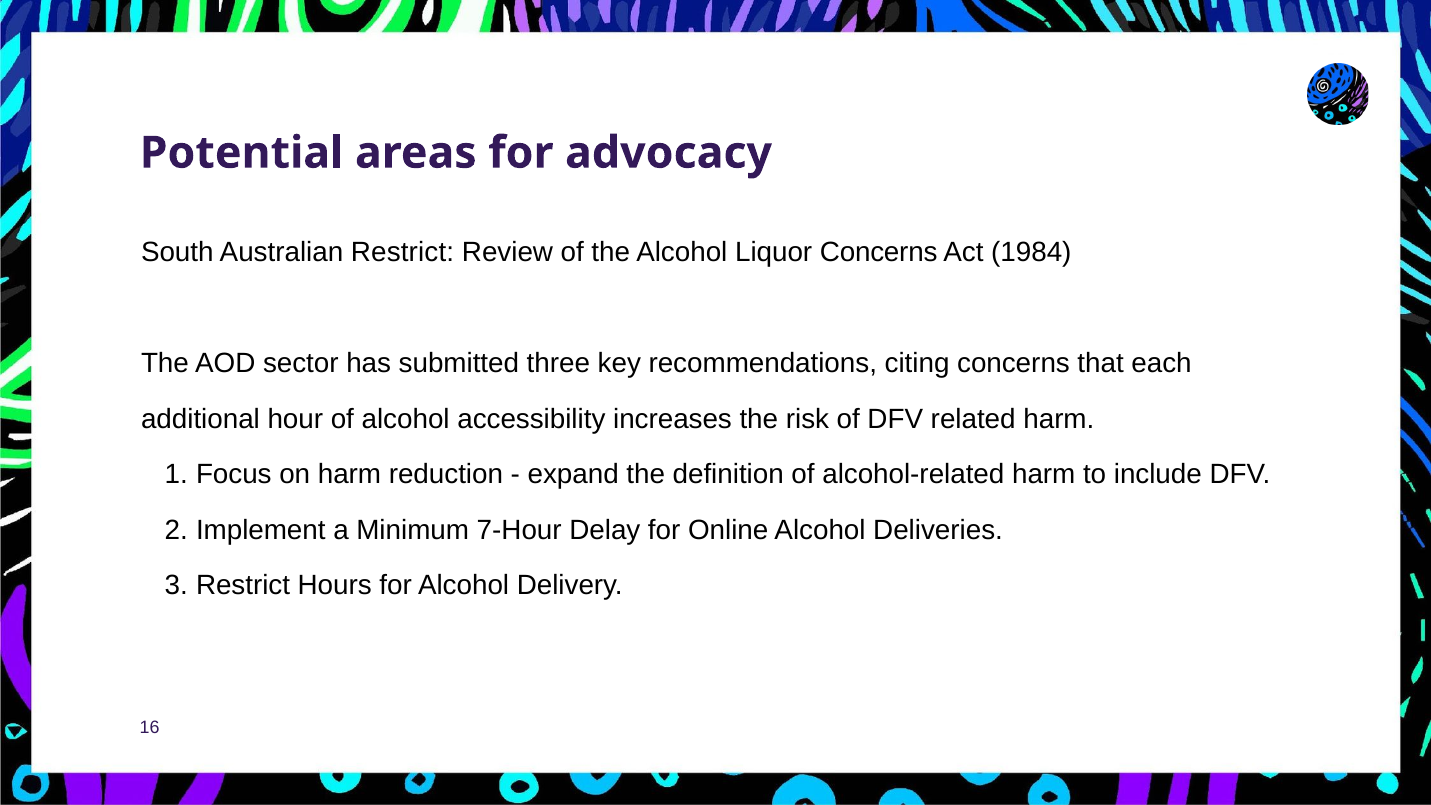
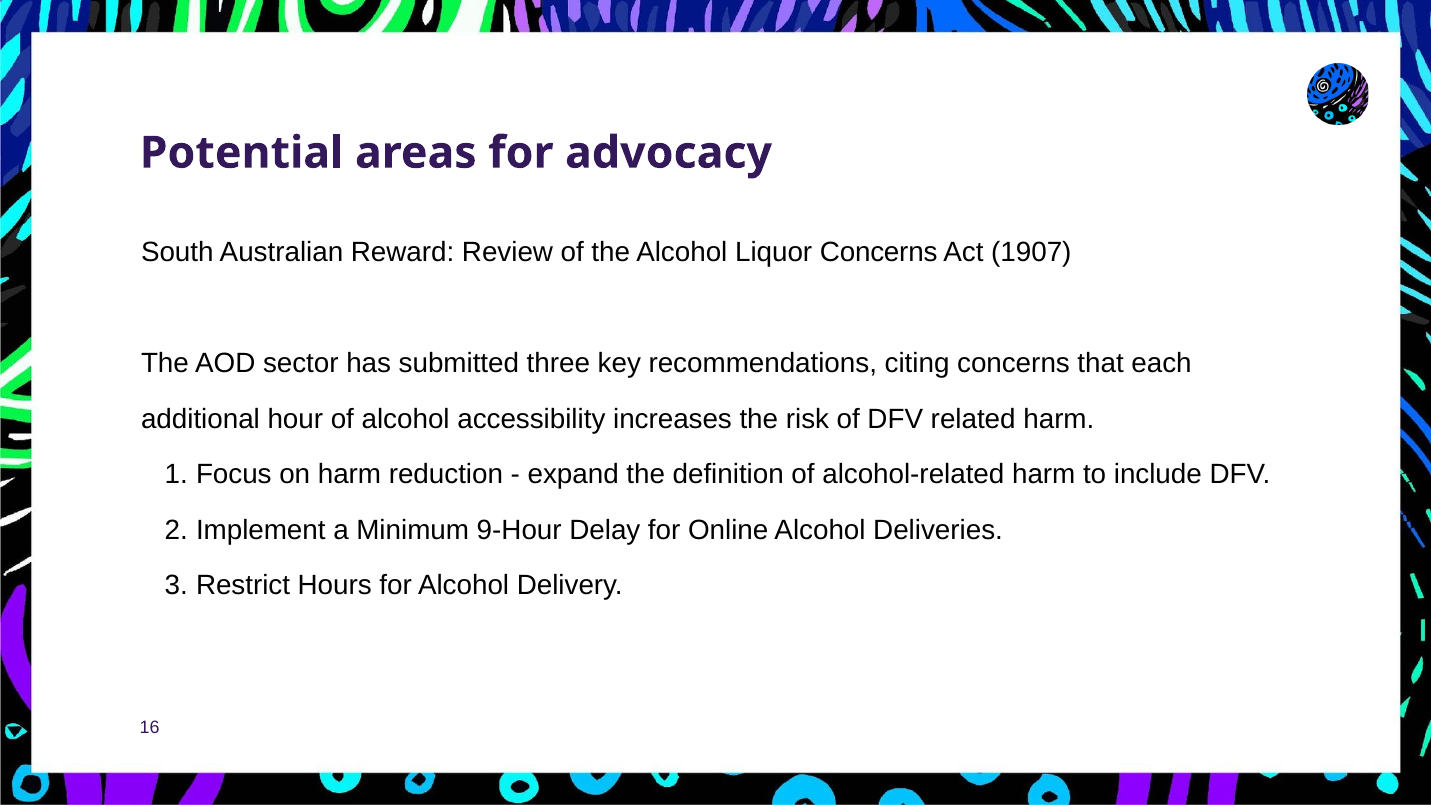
Australian Restrict: Restrict -> Reward
1984: 1984 -> 1907
7-Hour: 7-Hour -> 9-Hour
